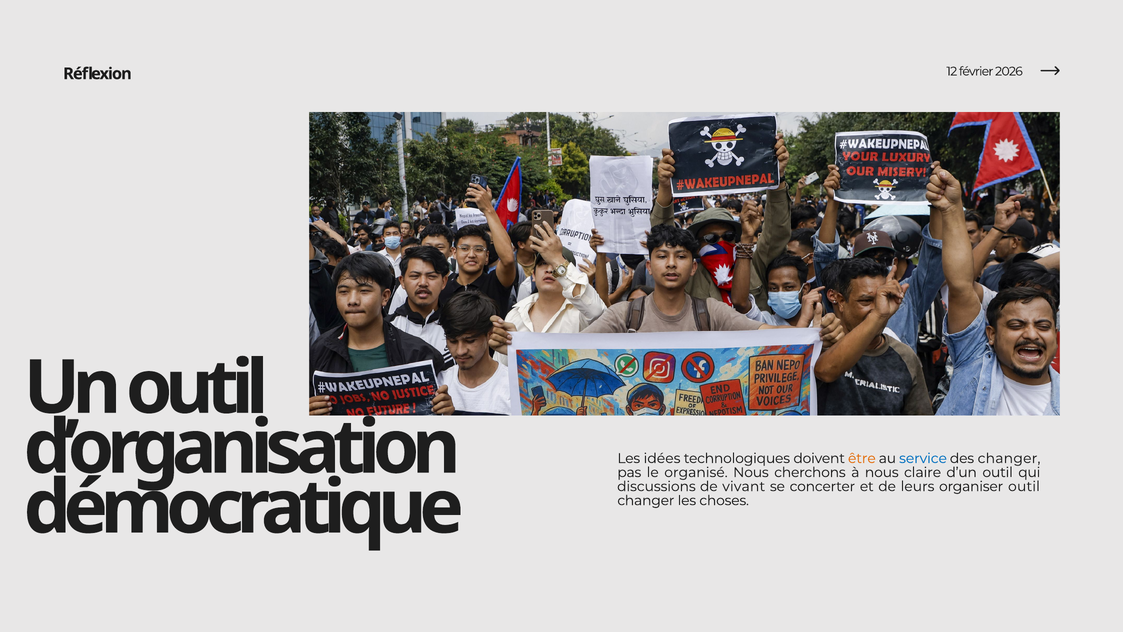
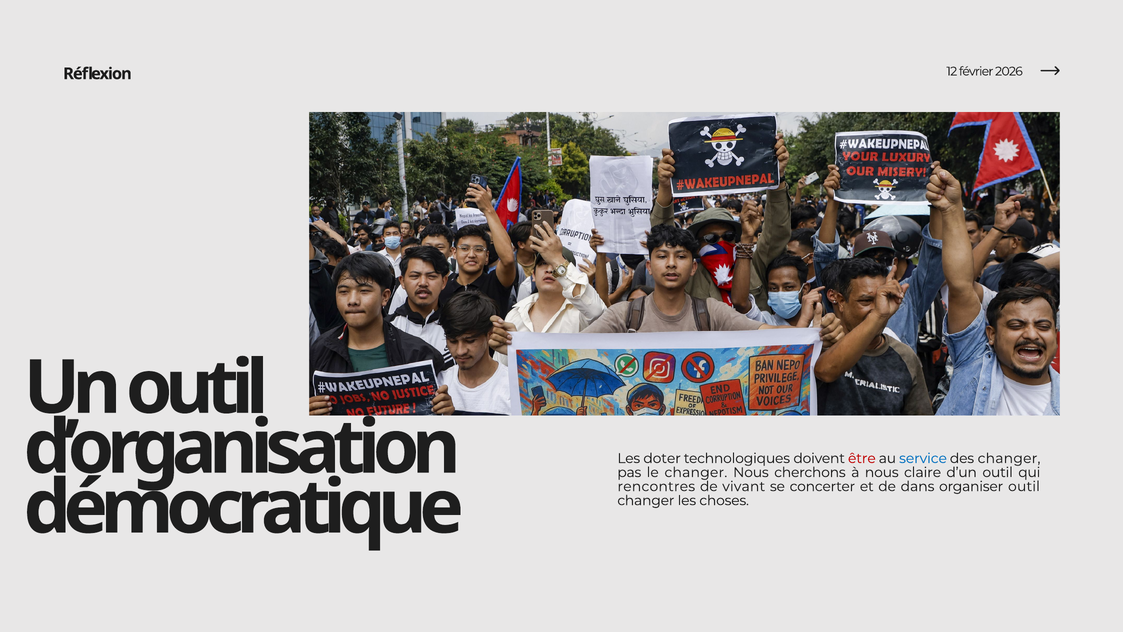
idées: idées -> doter
être colour: orange -> red
le organisé: organisé -> changer
discussions: discussions -> rencontres
leurs: leurs -> dans
